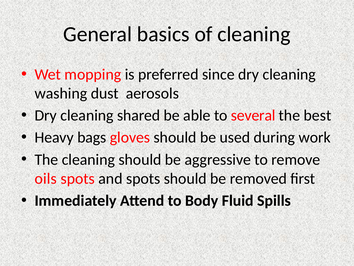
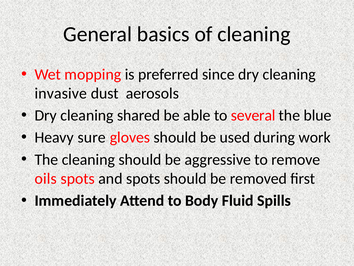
washing: washing -> invasive
best: best -> blue
bags: bags -> sure
